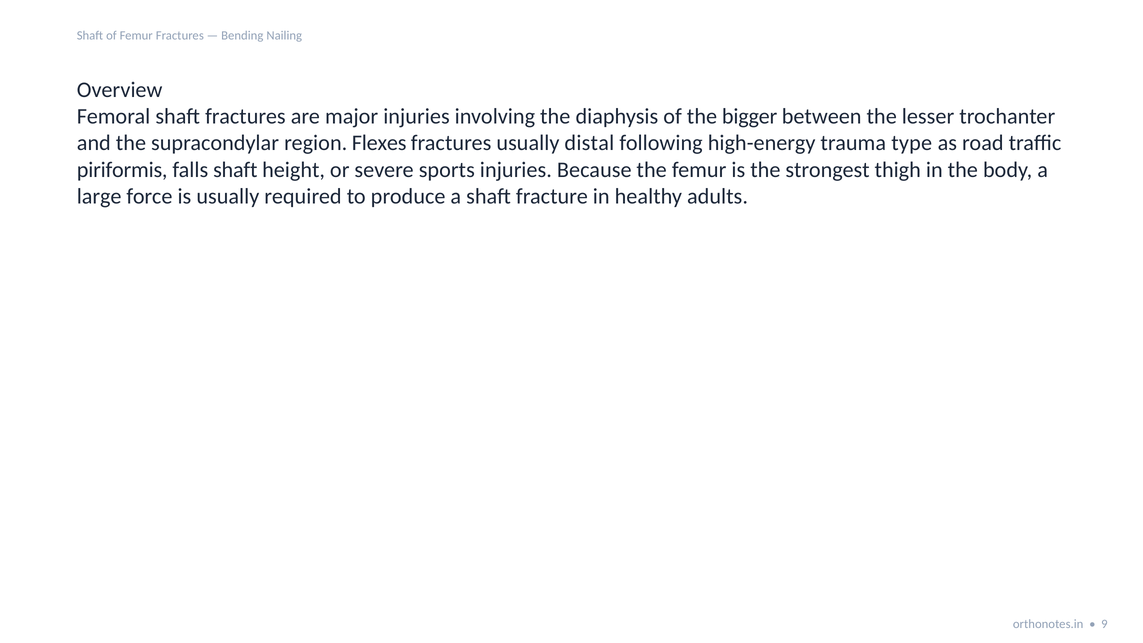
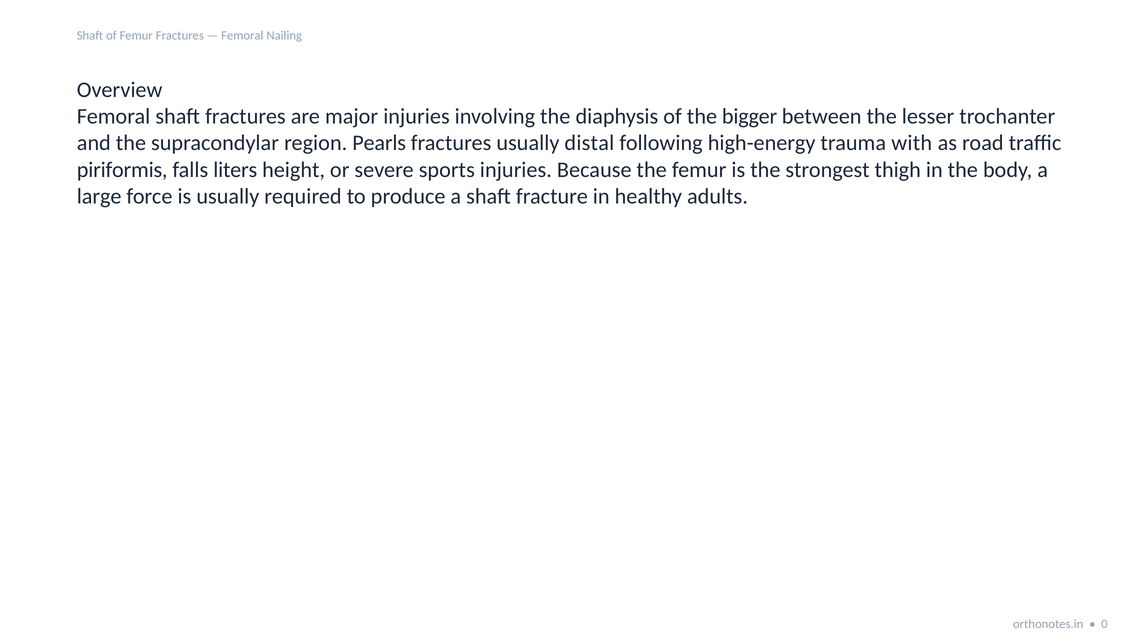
Bending at (242, 36): Bending -> Femoral
Flexes: Flexes -> Pearls
type: type -> with
falls shaft: shaft -> liters
9: 9 -> 0
